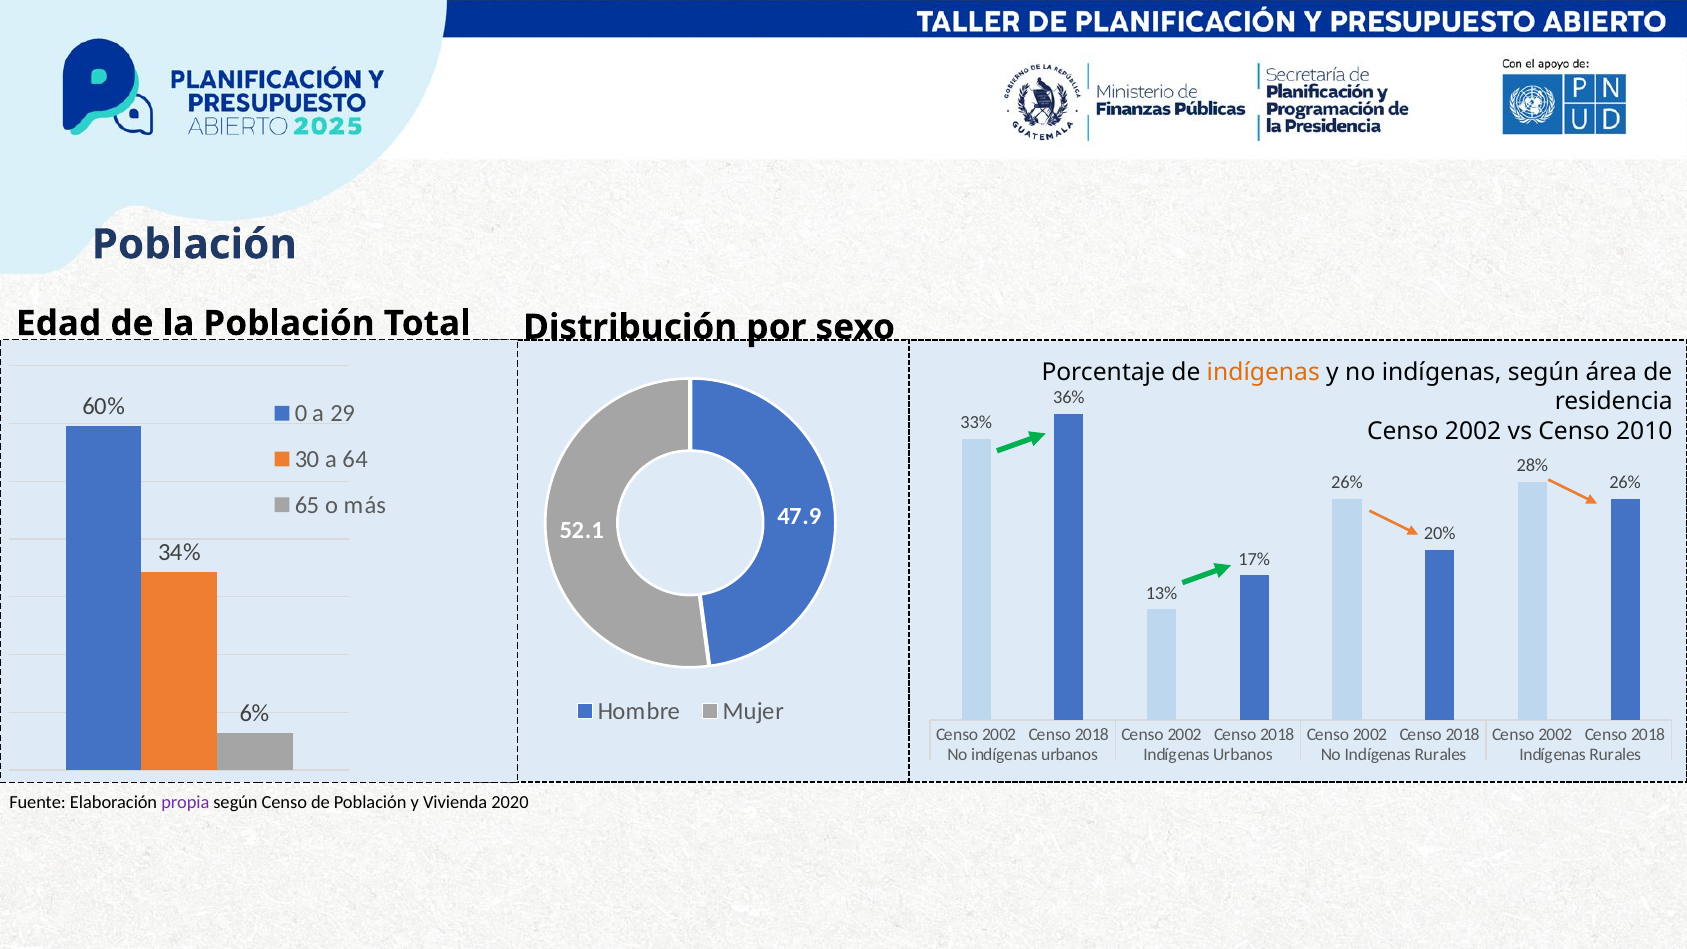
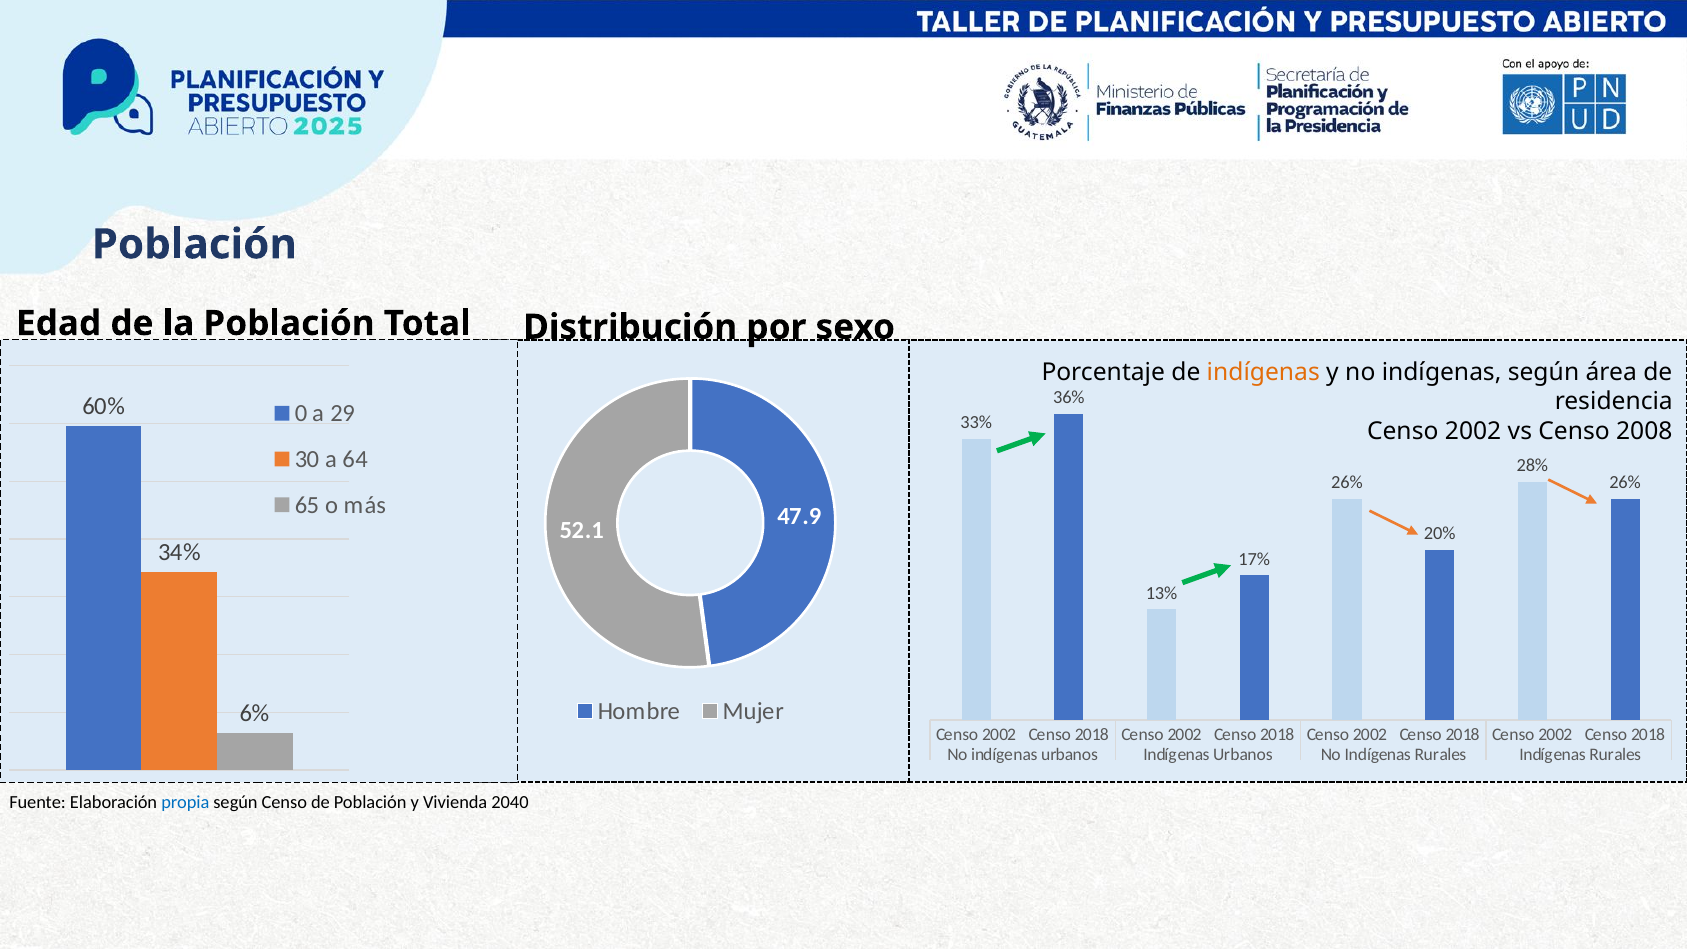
2010: 2010 -> 2008
propia colour: purple -> blue
2020: 2020 -> 2040
